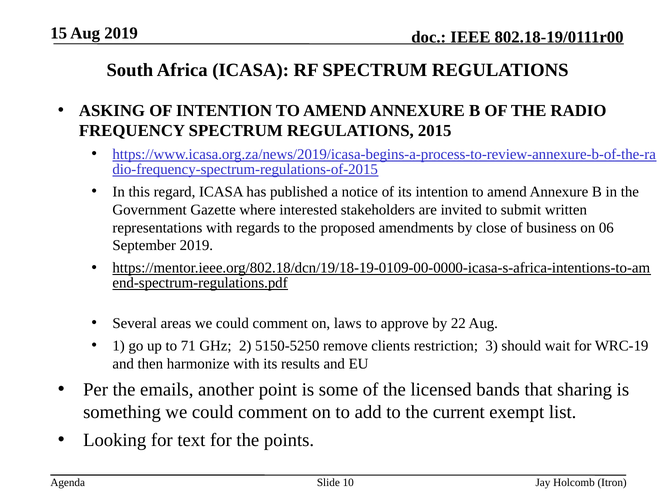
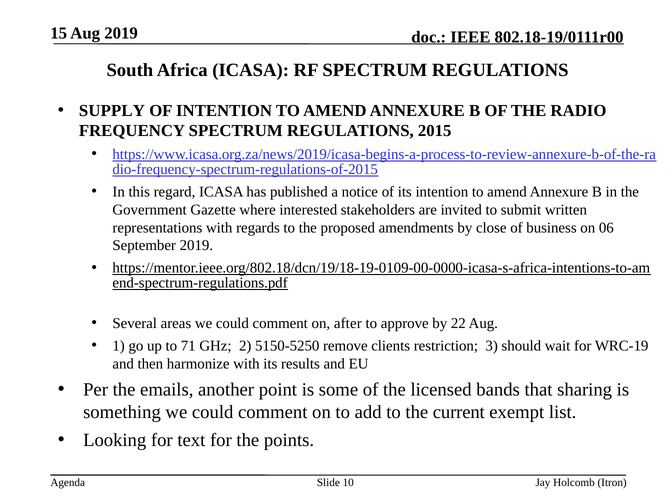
ASKING: ASKING -> SUPPLY
laws: laws -> after
